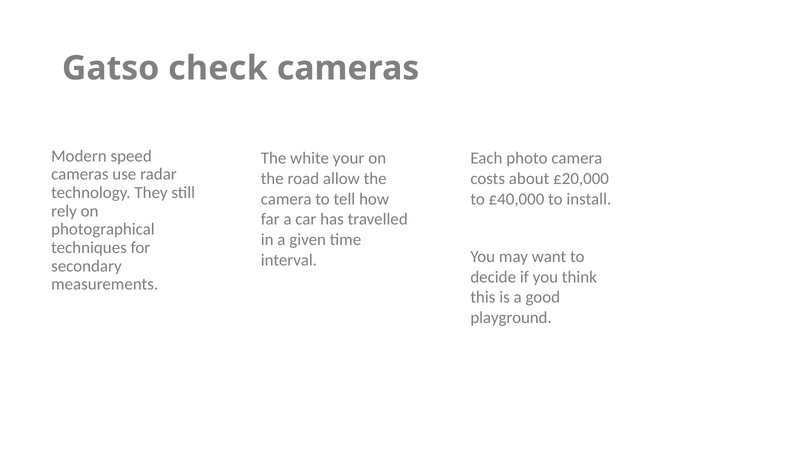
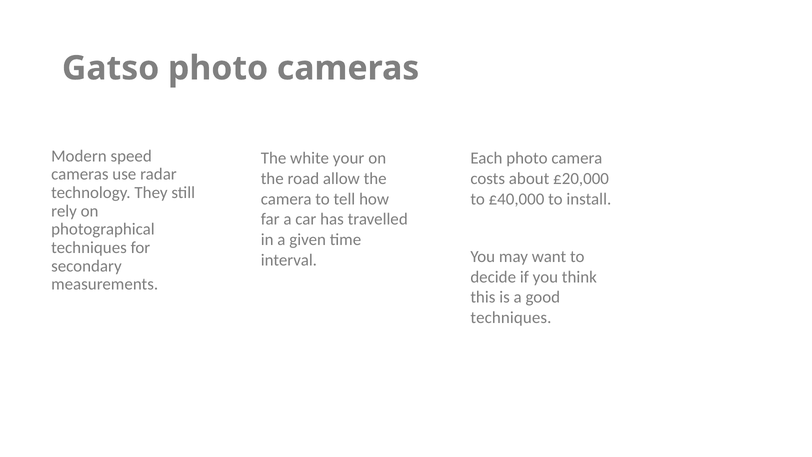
Gatso check: check -> photo
playground at (511, 318): playground -> techniques
